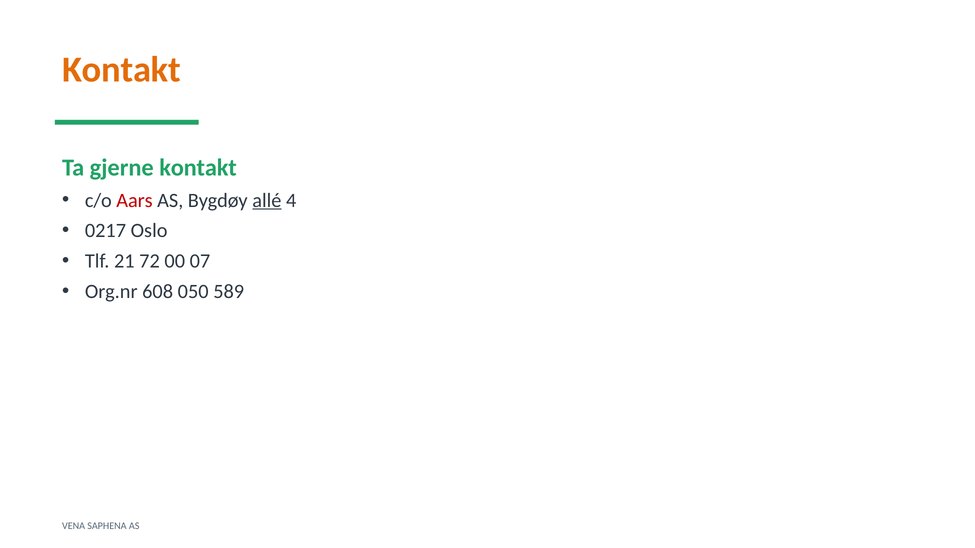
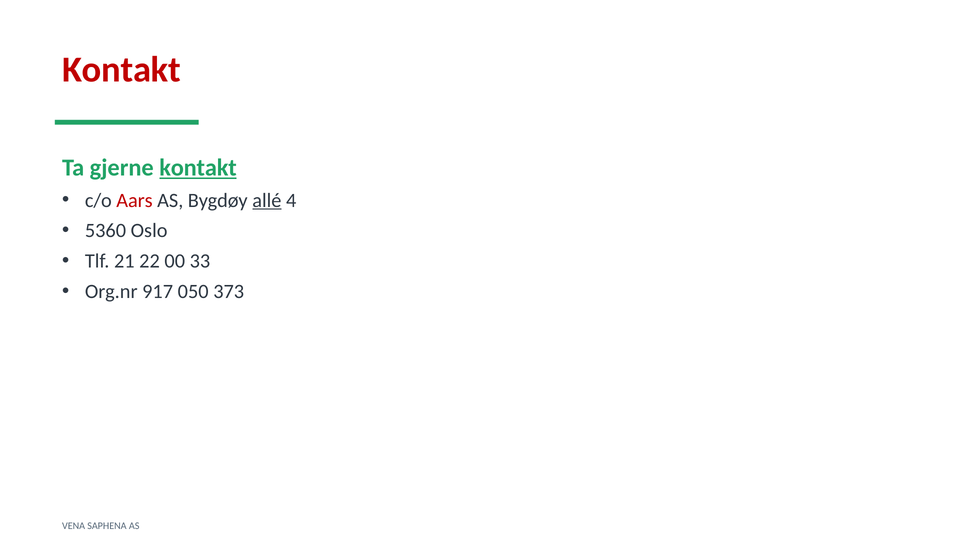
Kontakt at (121, 70) colour: orange -> red
kontakt at (198, 168) underline: none -> present
0217: 0217 -> 5360
72: 72 -> 22
07: 07 -> 33
608: 608 -> 917
589: 589 -> 373
